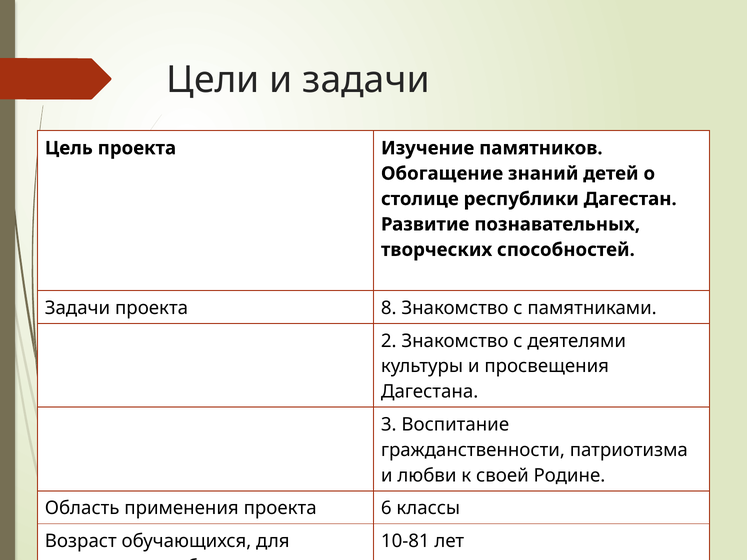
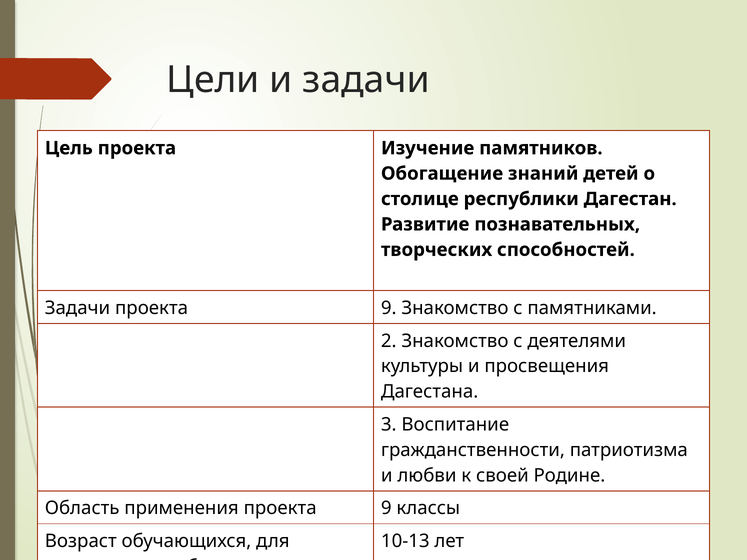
Задачи проекта 8: 8 -> 9
применения проекта 6: 6 -> 9
10-81: 10-81 -> 10-13
